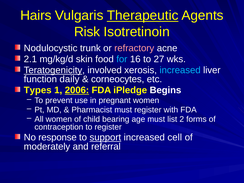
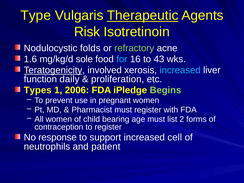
Hairs: Hairs -> Type
trunk: trunk -> folds
refractory colour: pink -> light green
2.1: 2.1 -> 1.6
skin: skin -> sole
27: 27 -> 43
corneocytes: corneocytes -> proliferation
2006 underline: present -> none
Begins colour: white -> light green
support underline: present -> none
moderately: moderately -> neutrophils
referral: referral -> patient
